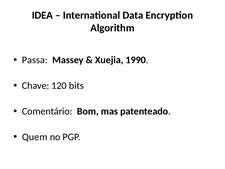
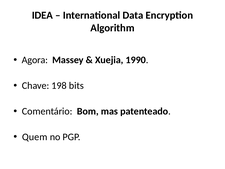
Passa: Passa -> Agora
120: 120 -> 198
